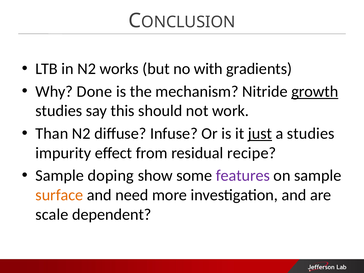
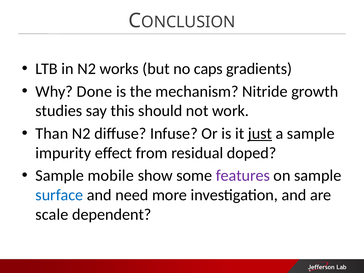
with: with -> caps
growth underline: present -> none
a studies: studies -> sample
recipe: recipe -> doped
doping: doping -> mobile
surface colour: orange -> blue
